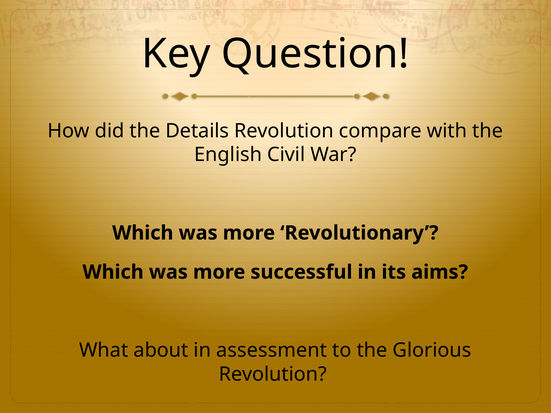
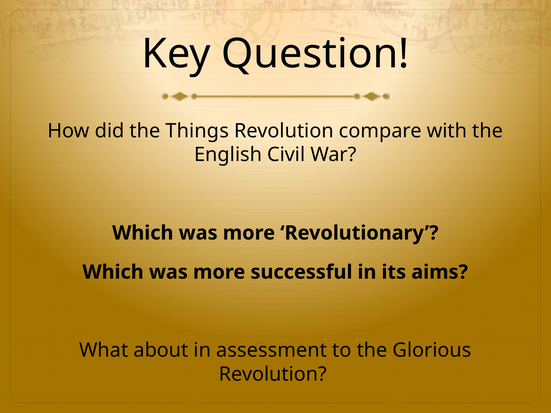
Details: Details -> Things
